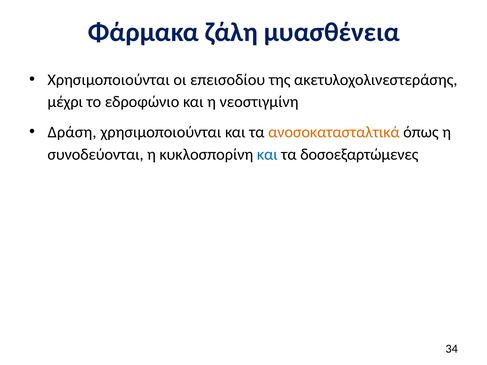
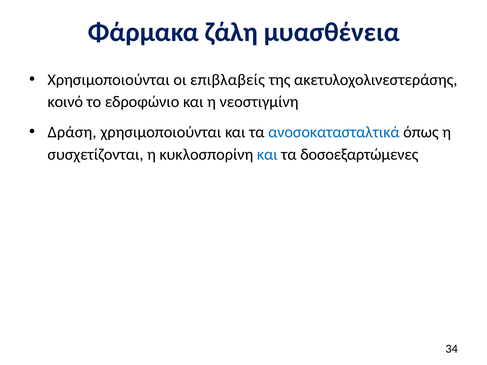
επεισοδίου: επεισοδίου -> επιβλαβείς
μέχρι: μέχρι -> κοινό
ανοσοκατασταλτικά colour: orange -> blue
συνοδεύονται: συνοδεύονται -> συσχετίζονται
